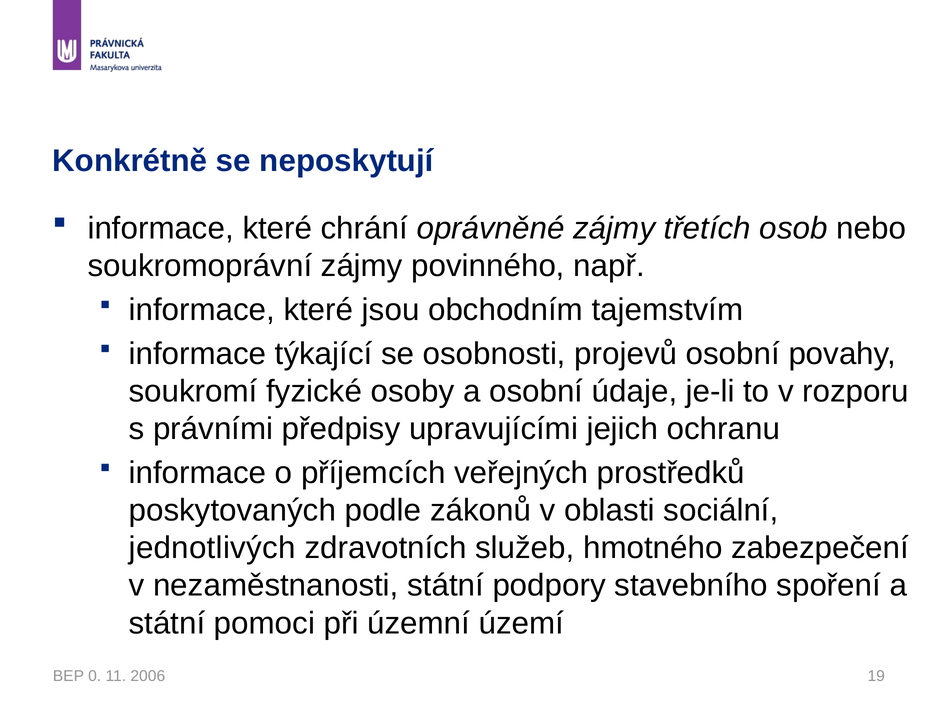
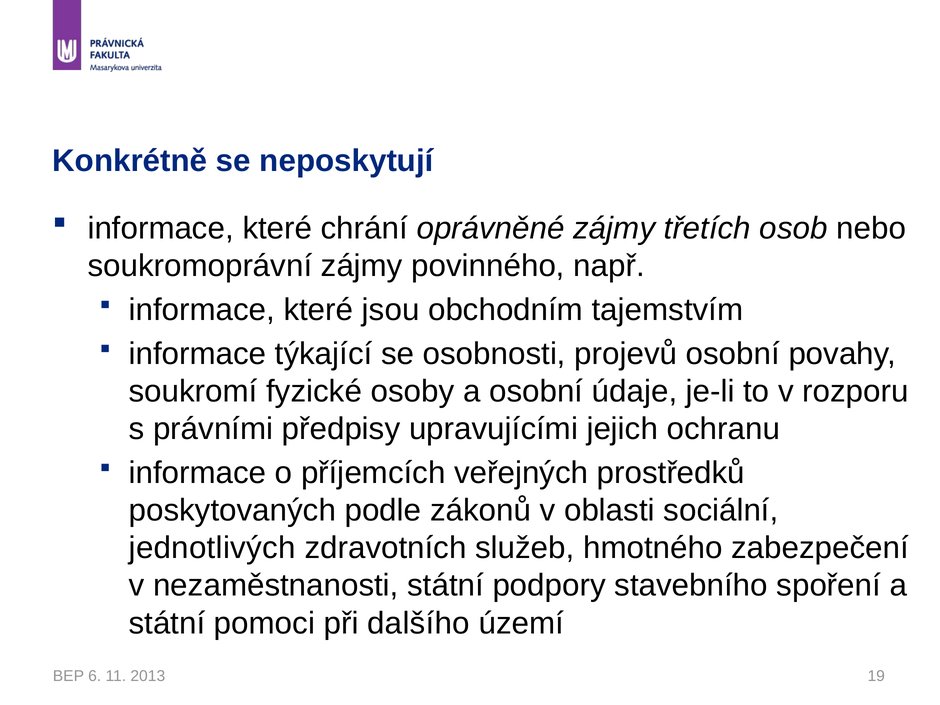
územní: územní -> dalšího
0: 0 -> 6
2006: 2006 -> 2013
